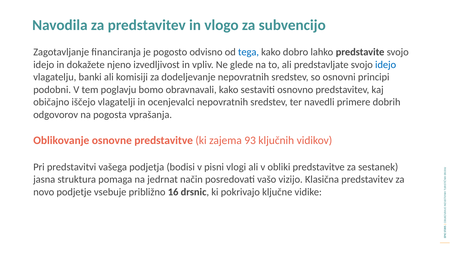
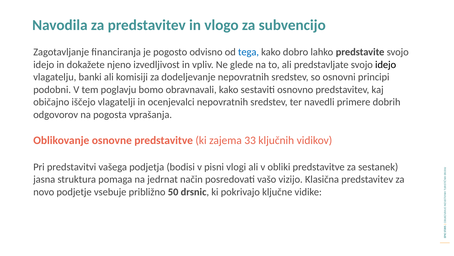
idejo at (386, 64) colour: blue -> black
93: 93 -> 33
16: 16 -> 50
